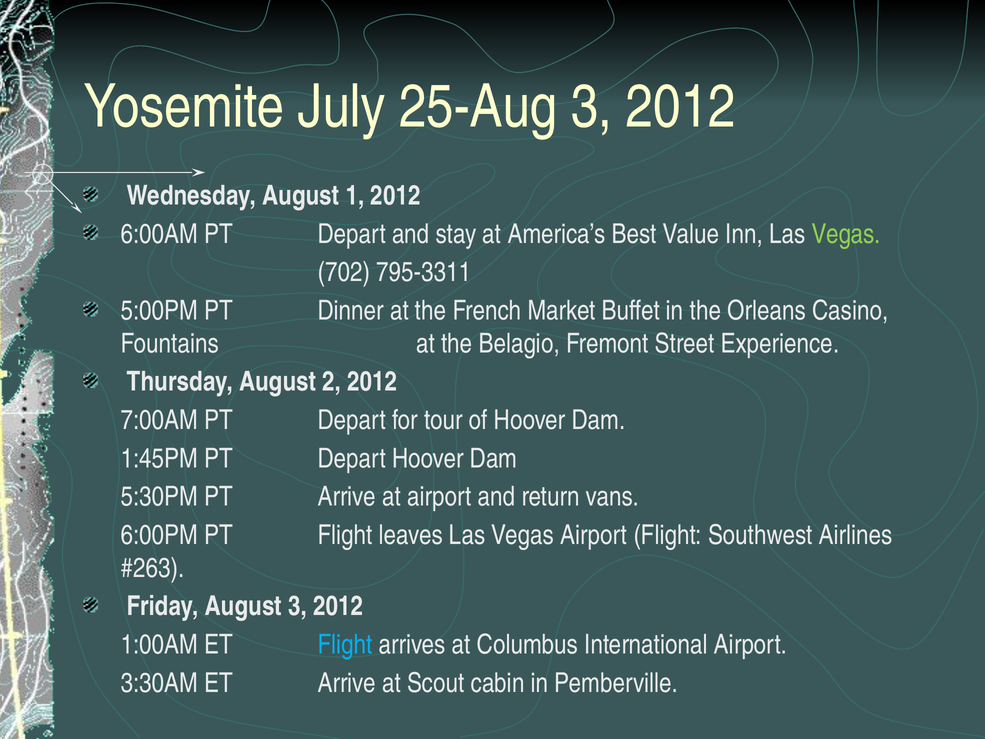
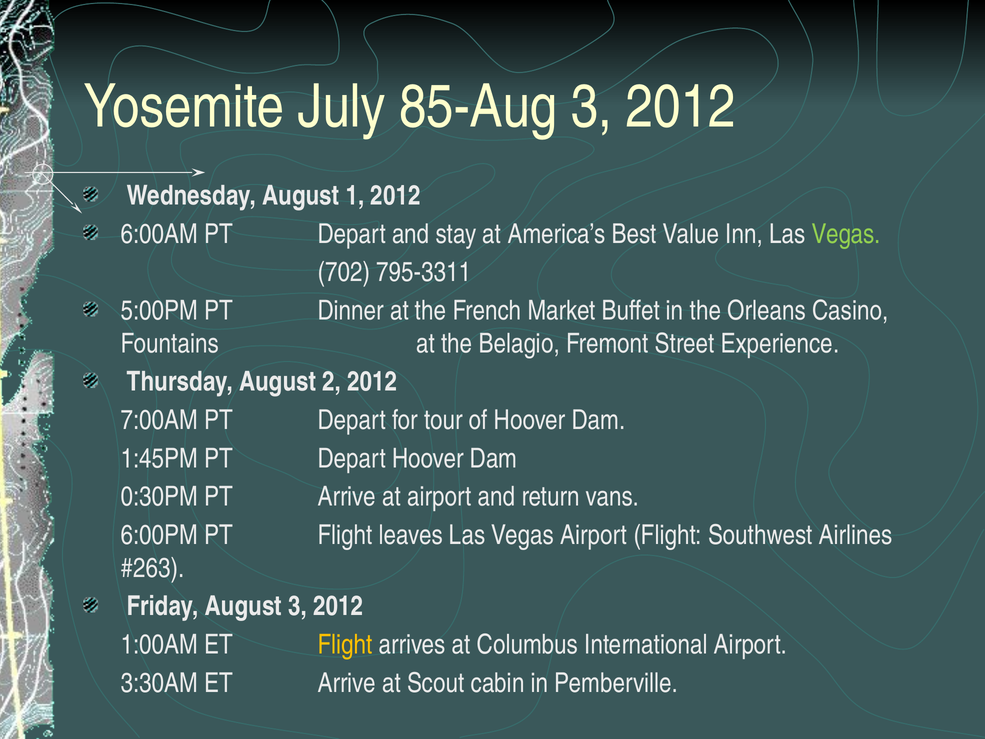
25-Aug: 25-Aug -> 85-Aug
5:30PM: 5:30PM -> 0:30PM
Flight at (345, 644) colour: light blue -> yellow
